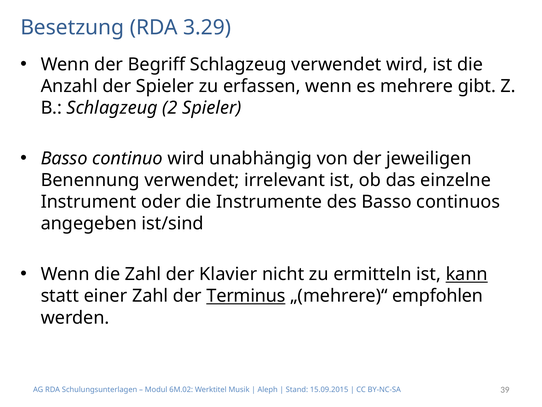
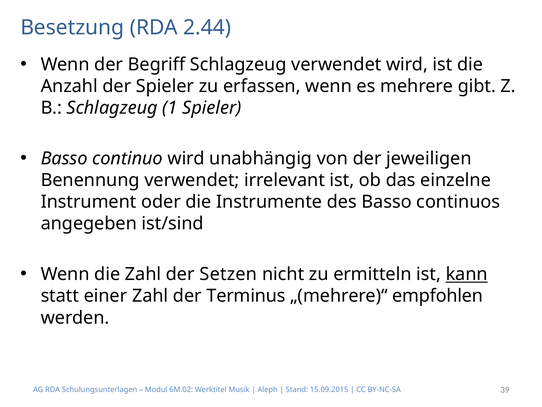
3.29: 3.29 -> 2.44
2: 2 -> 1
Klavier: Klavier -> Setzen
Terminus underline: present -> none
